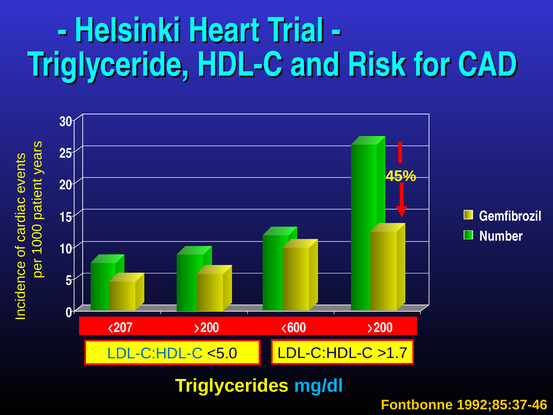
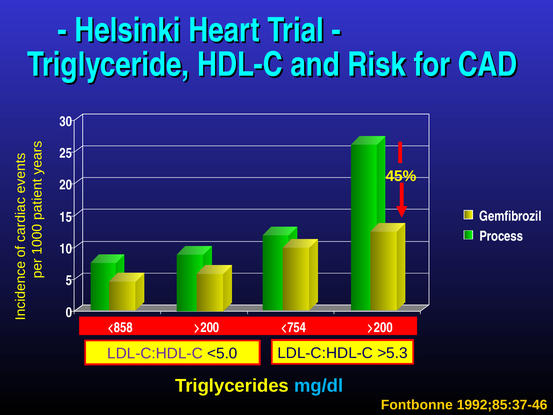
Number: Number -> Process
<207: <207 -> <858
<600: <600 -> <754
LDL-C:HDL-C at (155, 353) colour: blue -> purple
>1.7: >1.7 -> >5.3
